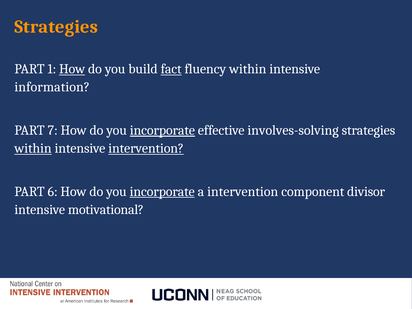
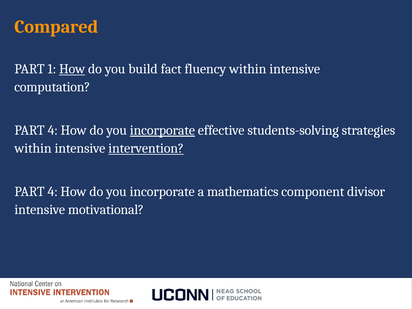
Strategies at (56, 27): Strategies -> Compared
fact underline: present -> none
information: information -> computation
7 at (53, 130): 7 -> 4
involves-solving: involves-solving -> students-solving
within at (33, 148) underline: present -> none
6 at (53, 191): 6 -> 4
incorporate at (162, 191) underline: present -> none
a intervention: intervention -> mathematics
